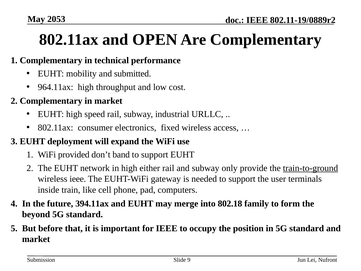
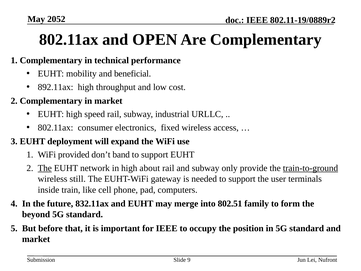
2053: 2053 -> 2052
submitted: submitted -> beneficial
964.11ax: 964.11ax -> 892.11ax
The at (45, 168) underline: none -> present
either: either -> about
wireless ieee: ieee -> still
394.11ax: 394.11ax -> 832.11ax
802.18: 802.18 -> 802.51
